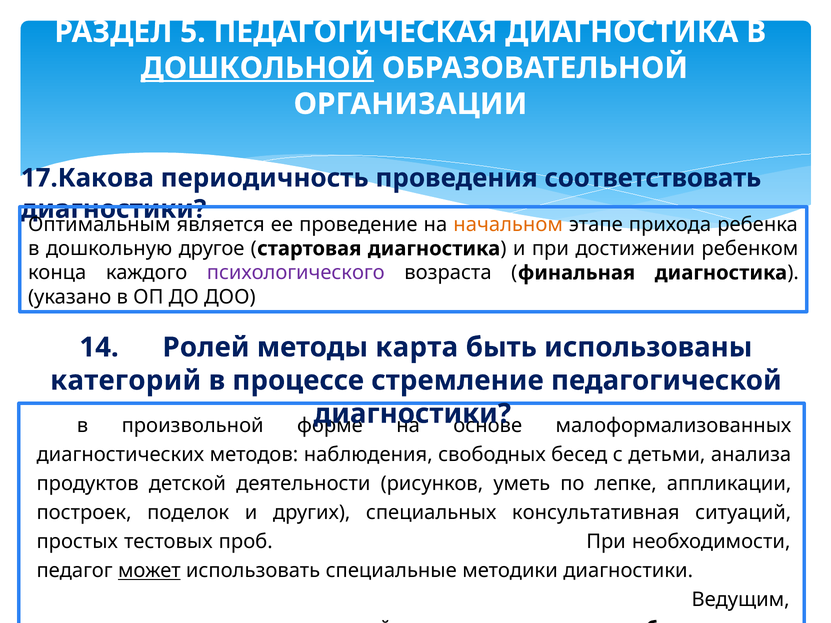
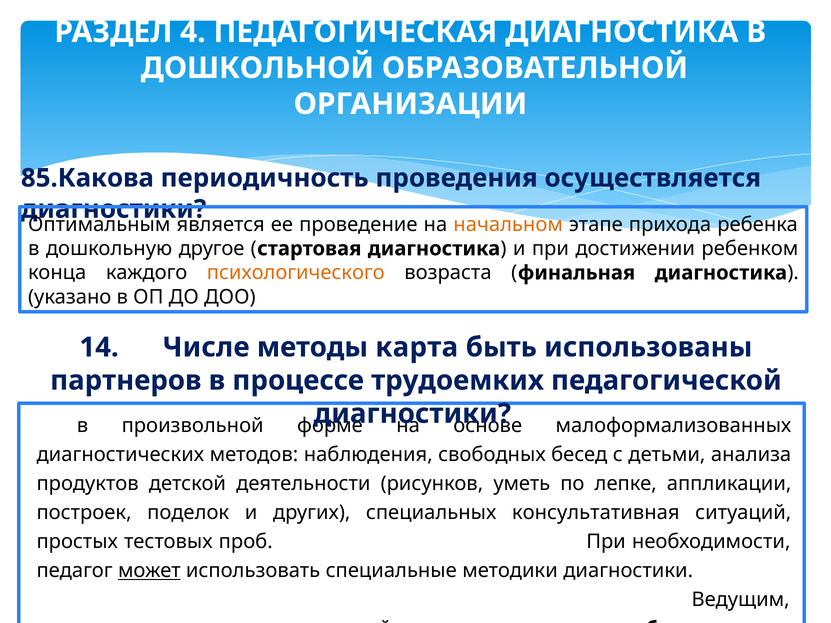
5: 5 -> 4
ДОШКОЛЬНОЙ underline: present -> none
17.Какова: 17.Какова -> 85.Какова
соответствовать: соответствовать -> осуществляется
психологического colour: purple -> orange
Ролей: Ролей -> Числе
категорий: категорий -> партнеров
стремление: стремление -> трудоемких
